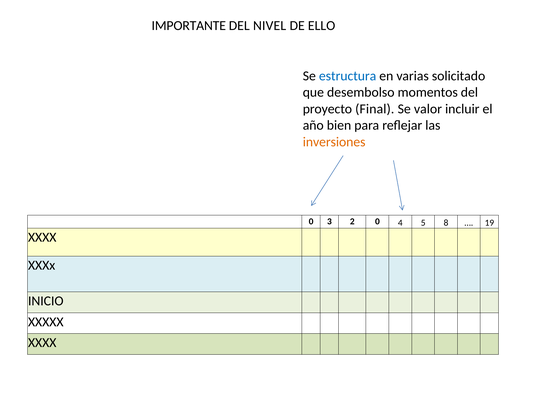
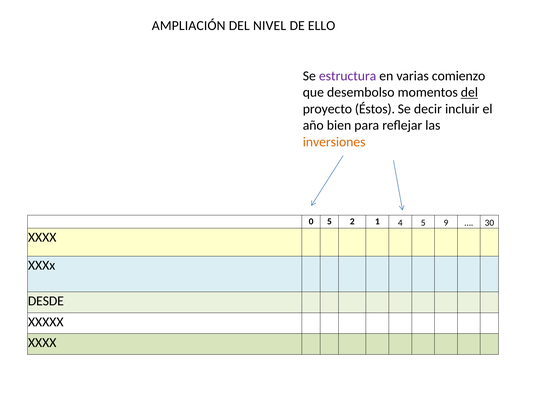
IMPORTANTE: IMPORTANTE -> AMPLIACIÓN
estructura colour: blue -> purple
solicitado: solicitado -> comienzo
del at (469, 92) underline: none -> present
Final: Final -> Éstos
valor: valor -> decir
0 3: 3 -> 5
2 0: 0 -> 1
8: 8 -> 9
19: 19 -> 30
INICIO: INICIO -> DESDE
